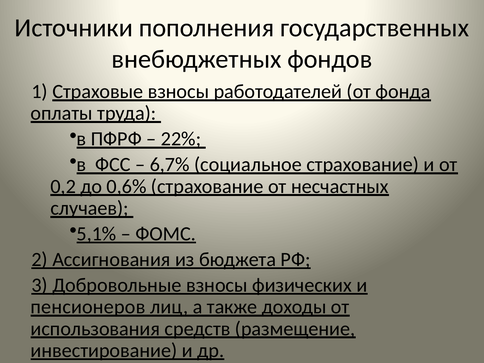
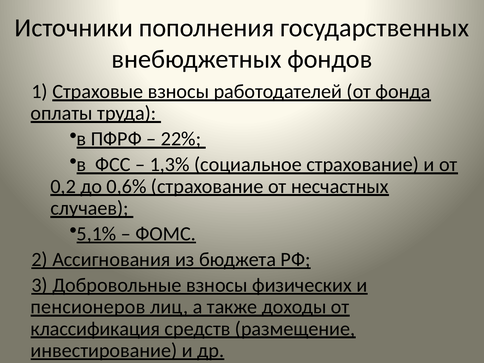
6,7%: 6,7% -> 1,3%
использования: использования -> классификация
